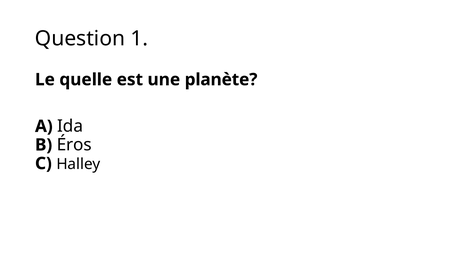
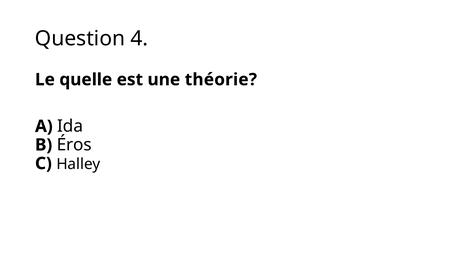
1: 1 -> 4
planète: planète -> théorie
